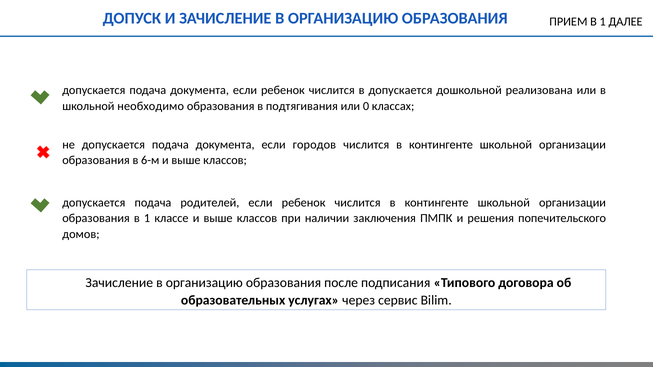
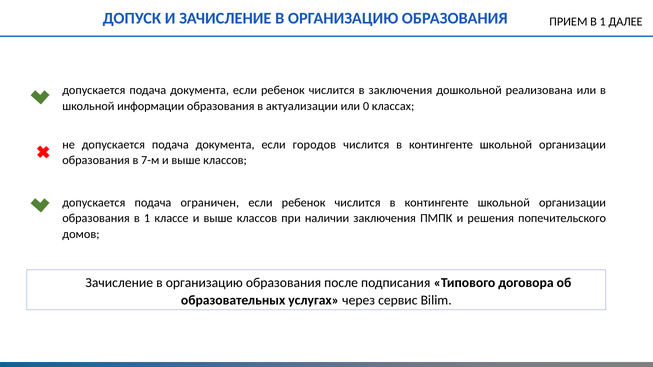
в допускается: допускается -> заключения
необходимо: необходимо -> информации
подтягивания: подтягивания -> актуализации
6-м: 6-м -> 7-м
родителей: родителей -> ограничен
